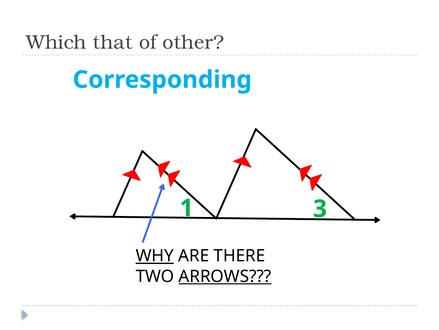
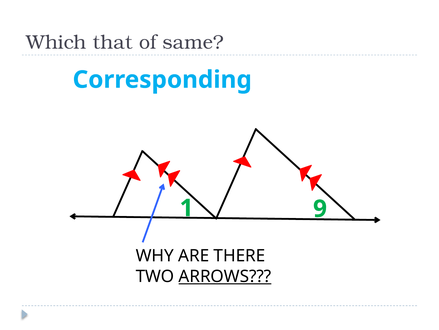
other: other -> same
3: 3 -> 9
WHY underline: present -> none
